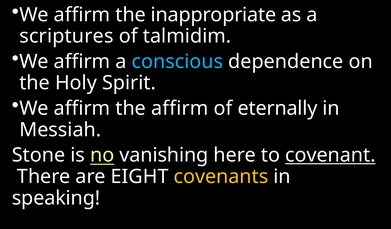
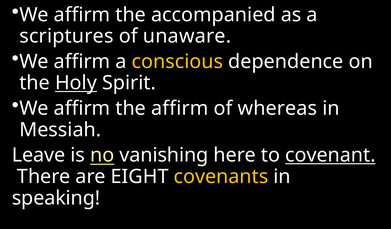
inappropriate: inappropriate -> accompanied
talmidim: talmidim -> unaware
conscious colour: light blue -> yellow
Holy underline: none -> present
eternally: eternally -> whereas
Stone: Stone -> Leave
